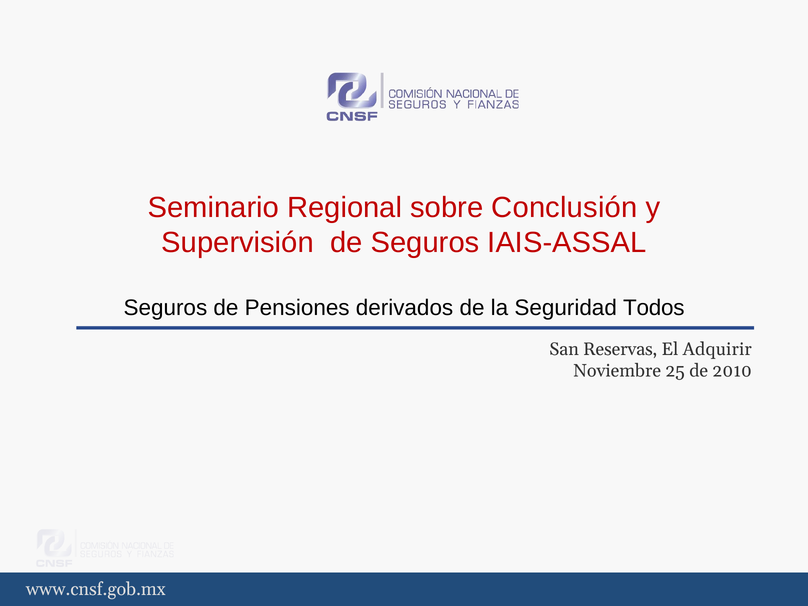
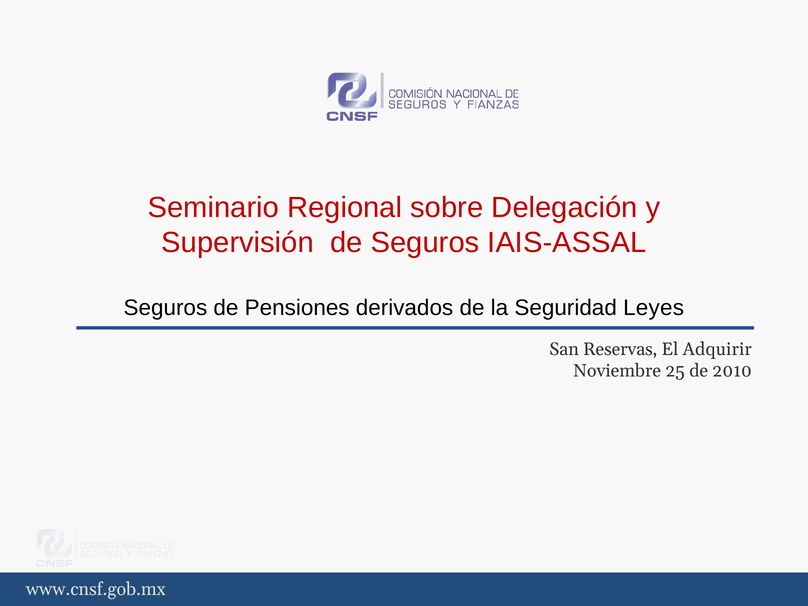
Conclusión: Conclusión -> Delegación
Todos: Todos -> Leyes
